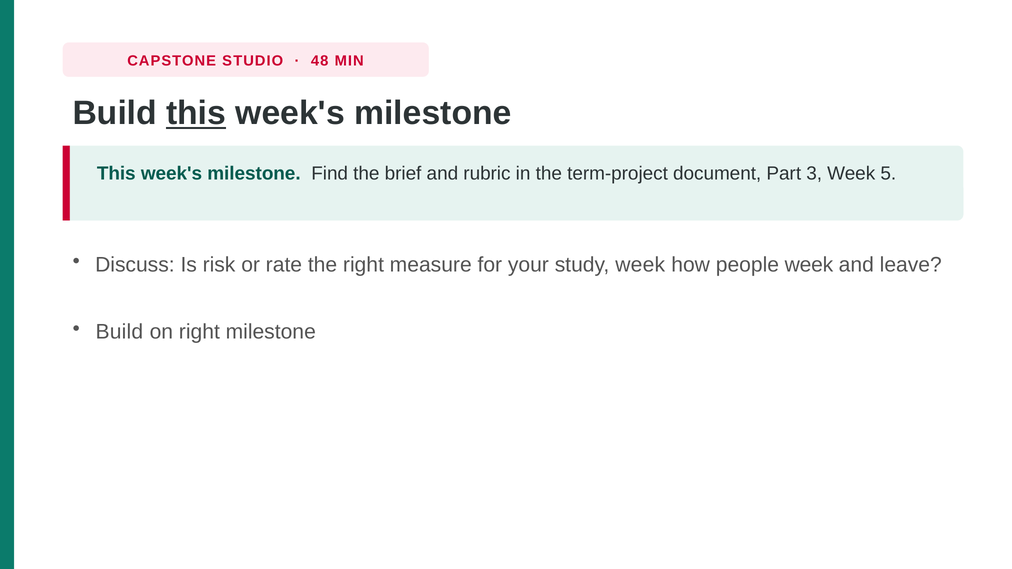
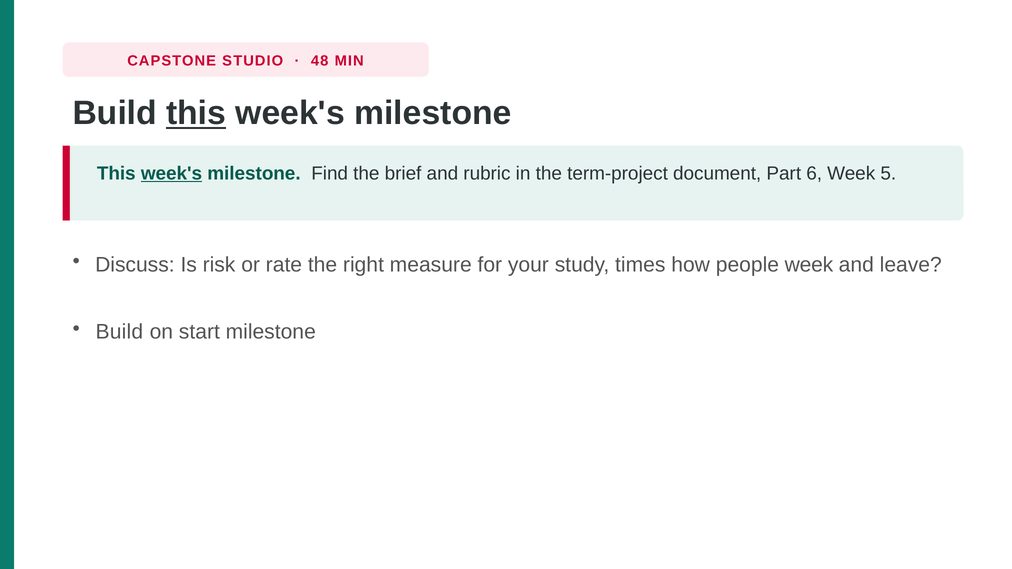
week's at (172, 174) underline: none -> present
3: 3 -> 6
study week: week -> times
on right: right -> start
